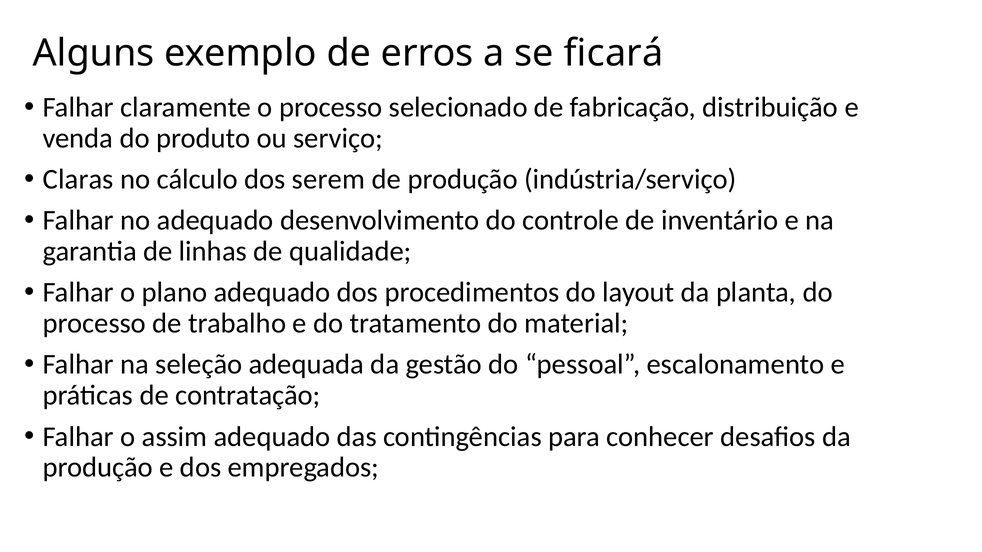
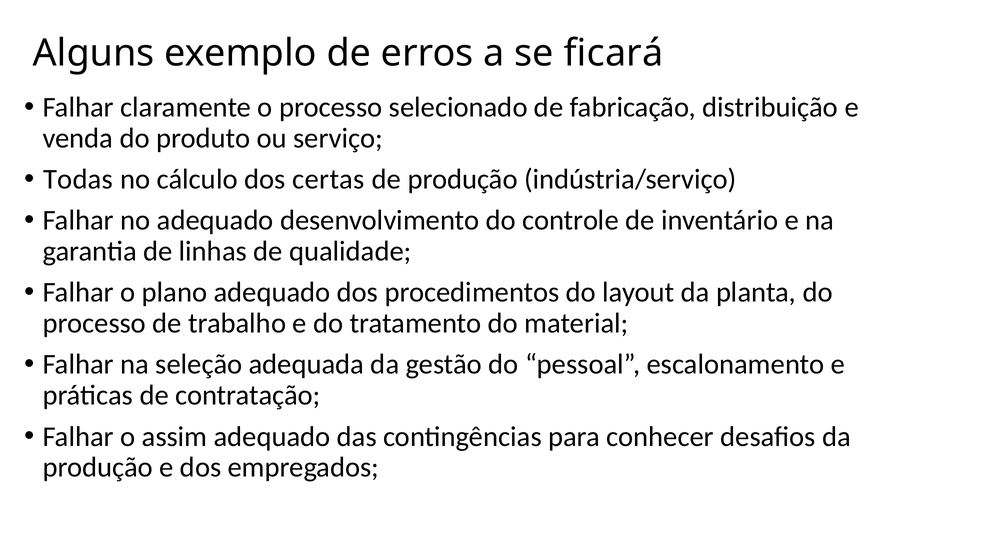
Claras: Claras -> Todas
serem: serem -> certas
